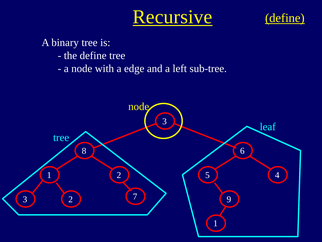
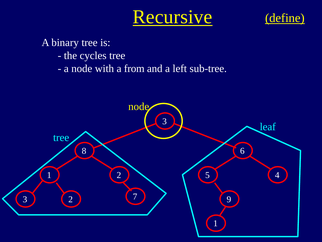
the define: define -> cycles
edge: edge -> from
